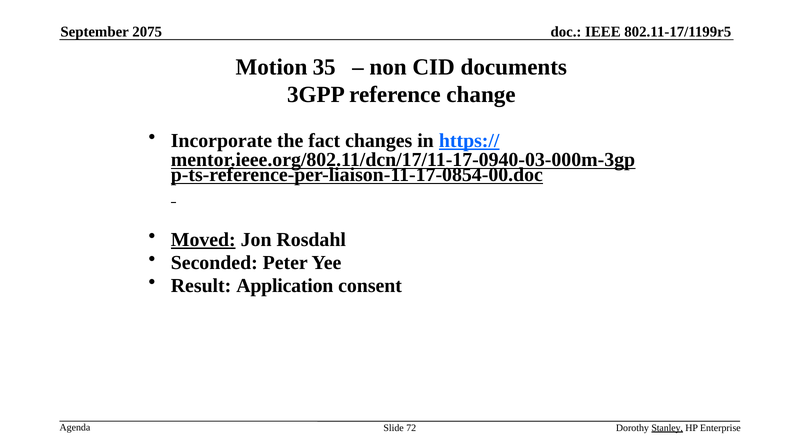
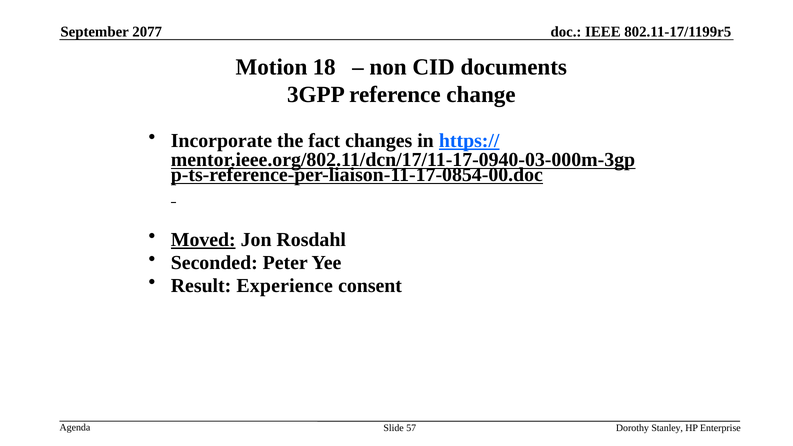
2075: 2075 -> 2077
35: 35 -> 18
Application: Application -> Experience
72: 72 -> 57
Stanley underline: present -> none
